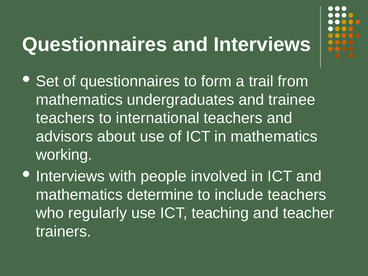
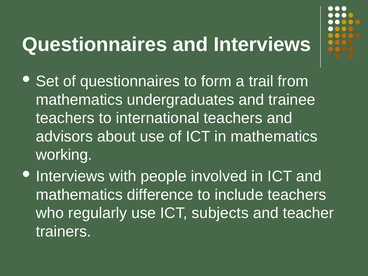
determine: determine -> difference
teaching: teaching -> subjects
